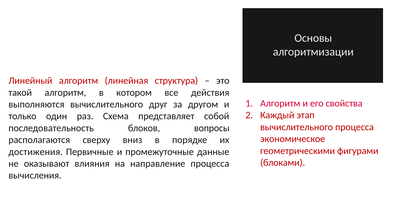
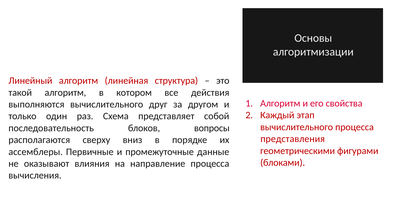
экономическое: экономическое -> представления
достижения: достижения -> ассемблеры
